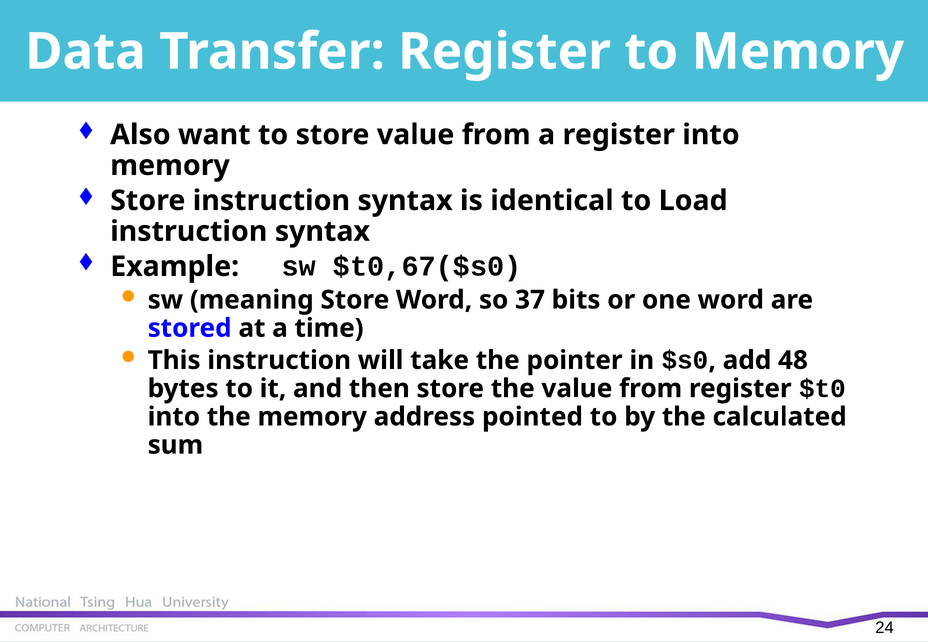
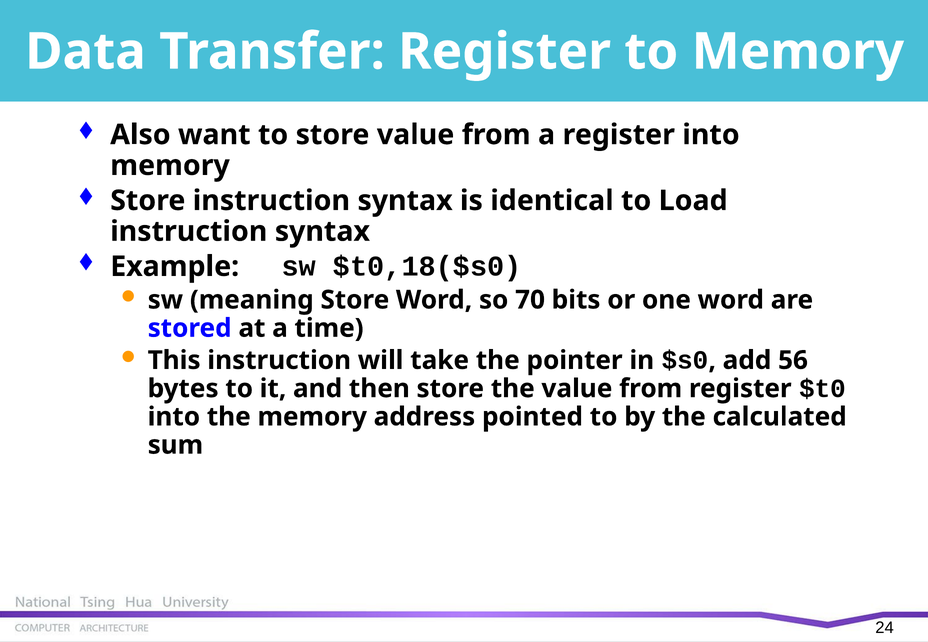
$t0,67($s0: $t0,67($s0 -> $t0,18($s0
37: 37 -> 70
48: 48 -> 56
